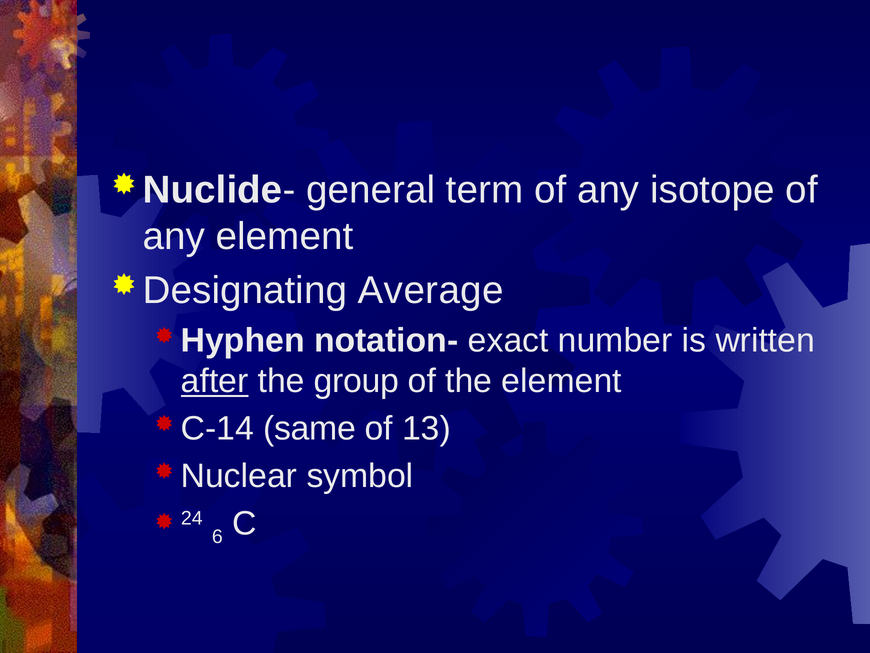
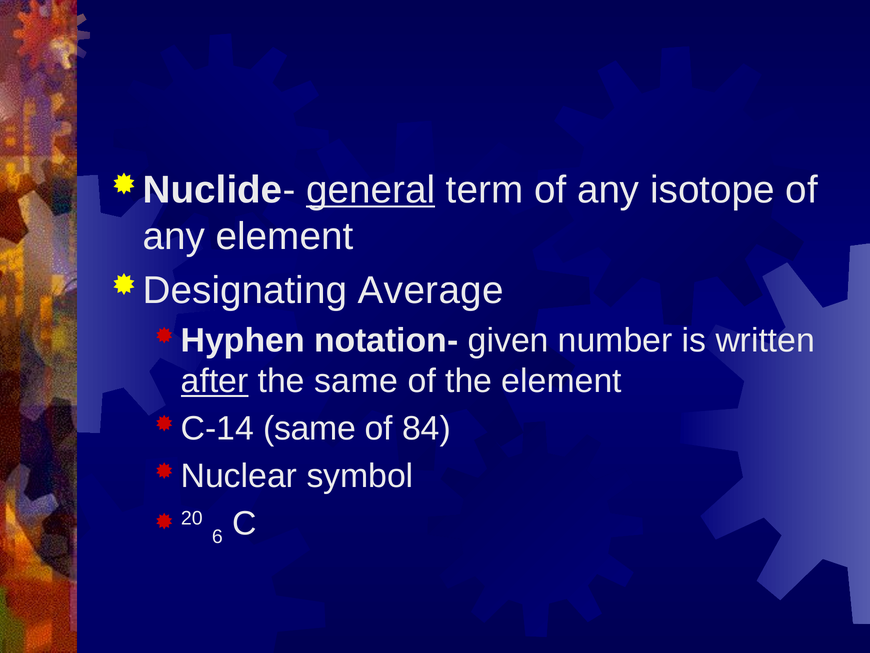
general underline: none -> present
exact: exact -> given
the group: group -> same
13: 13 -> 84
24: 24 -> 20
